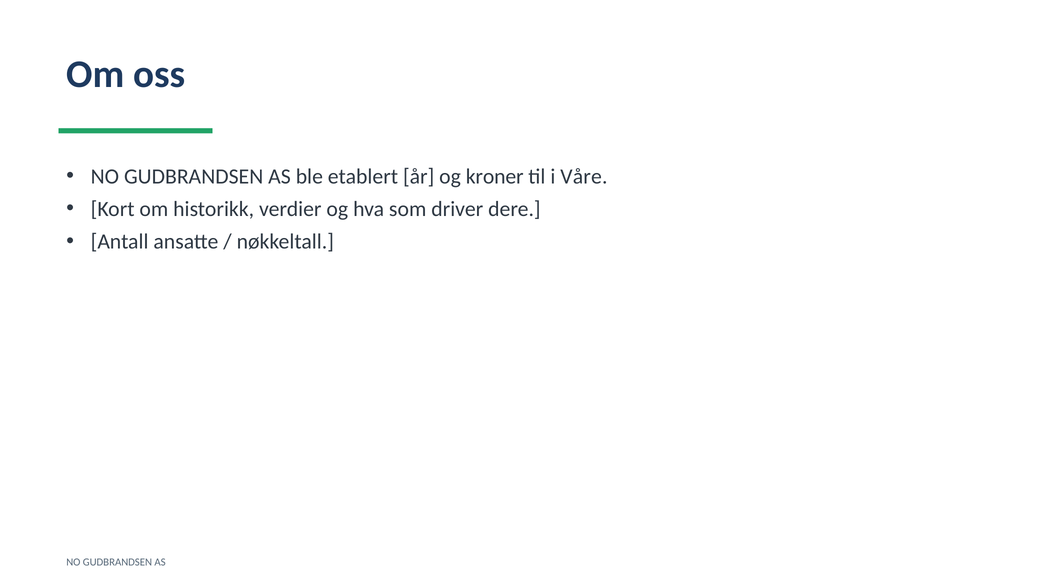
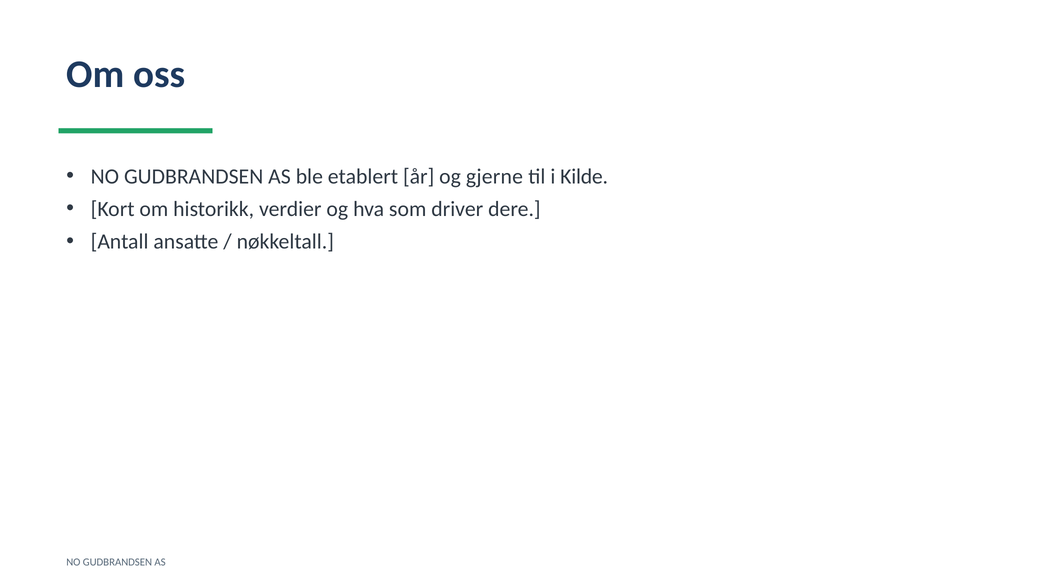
kroner: kroner -> gjerne
Våre: Våre -> Kilde
